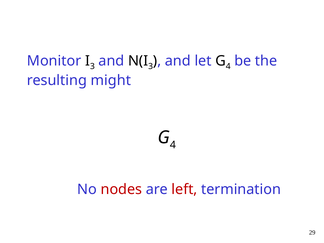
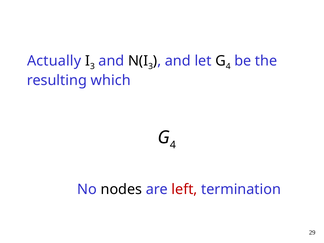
Monitor: Monitor -> Actually
might: might -> which
nodes colour: red -> black
